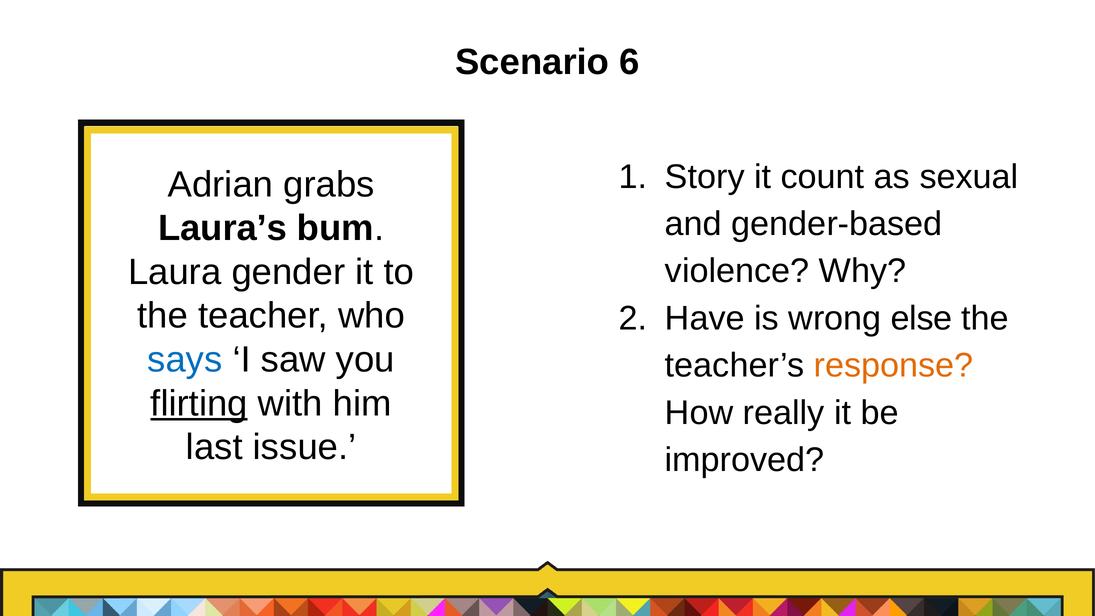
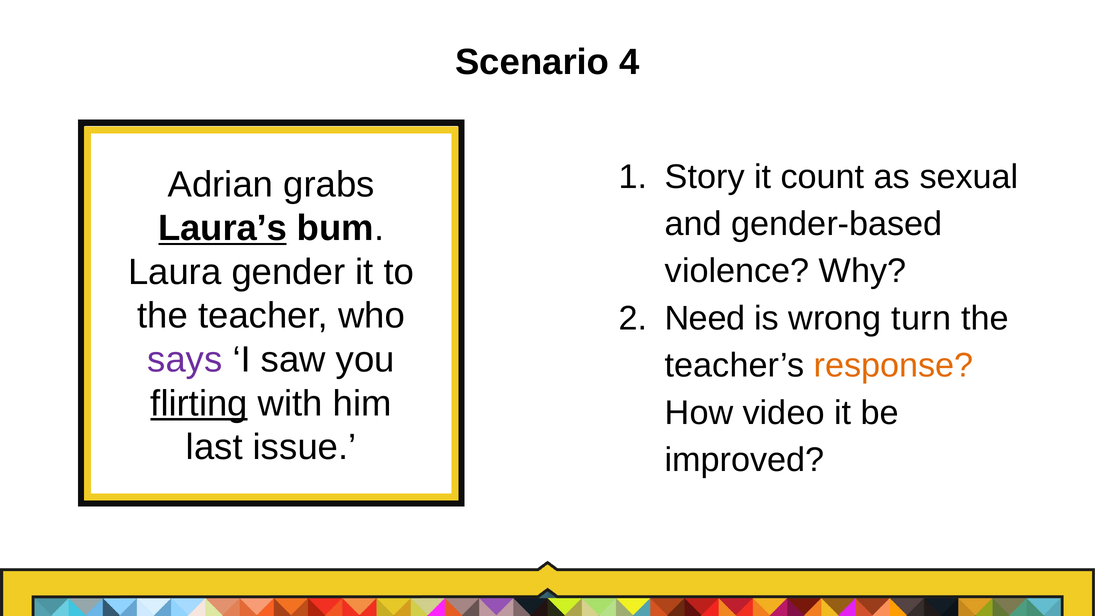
6: 6 -> 4
Laura’s underline: none -> present
Have: Have -> Need
else: else -> turn
says colour: blue -> purple
really: really -> video
